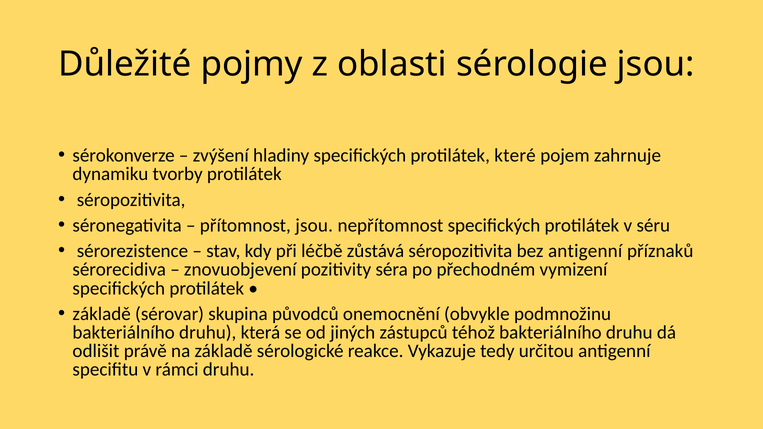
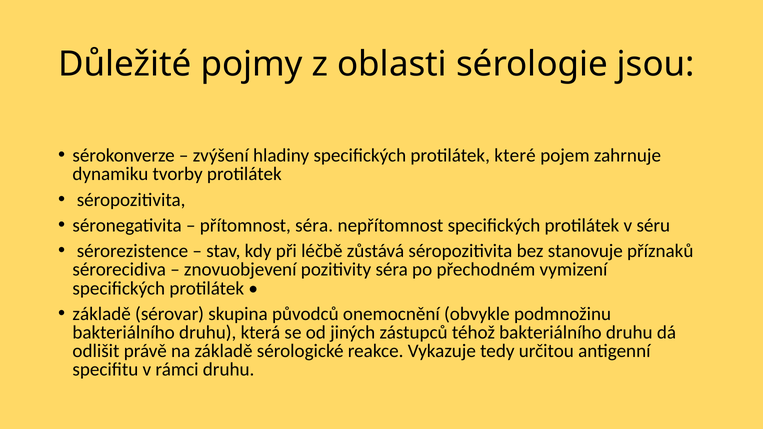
přítomnost jsou: jsou -> séra
bez antigenní: antigenní -> stanovuje
